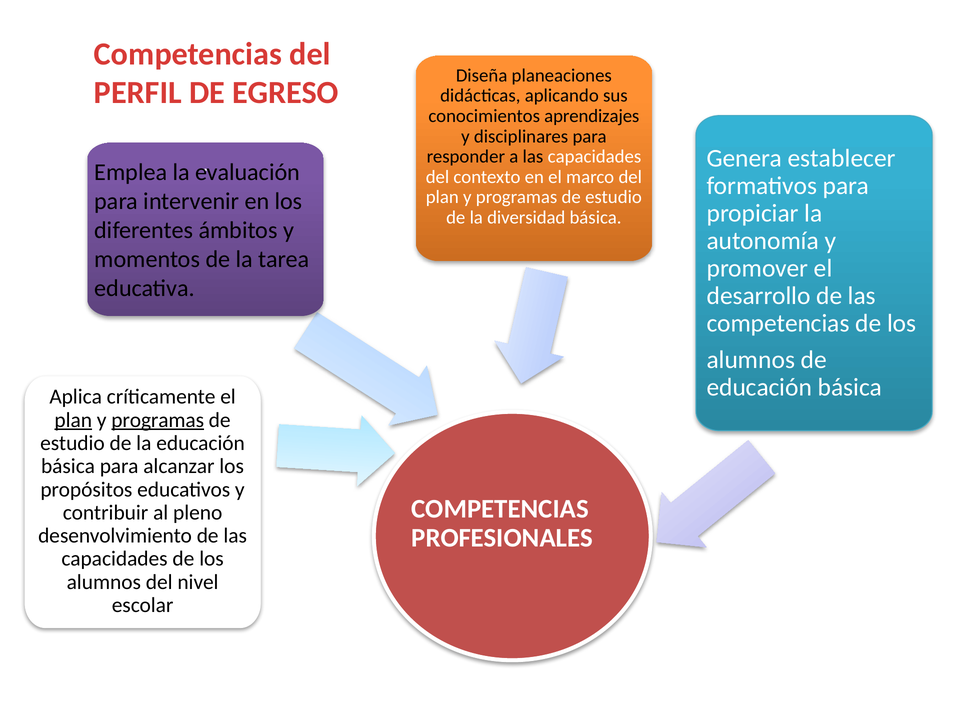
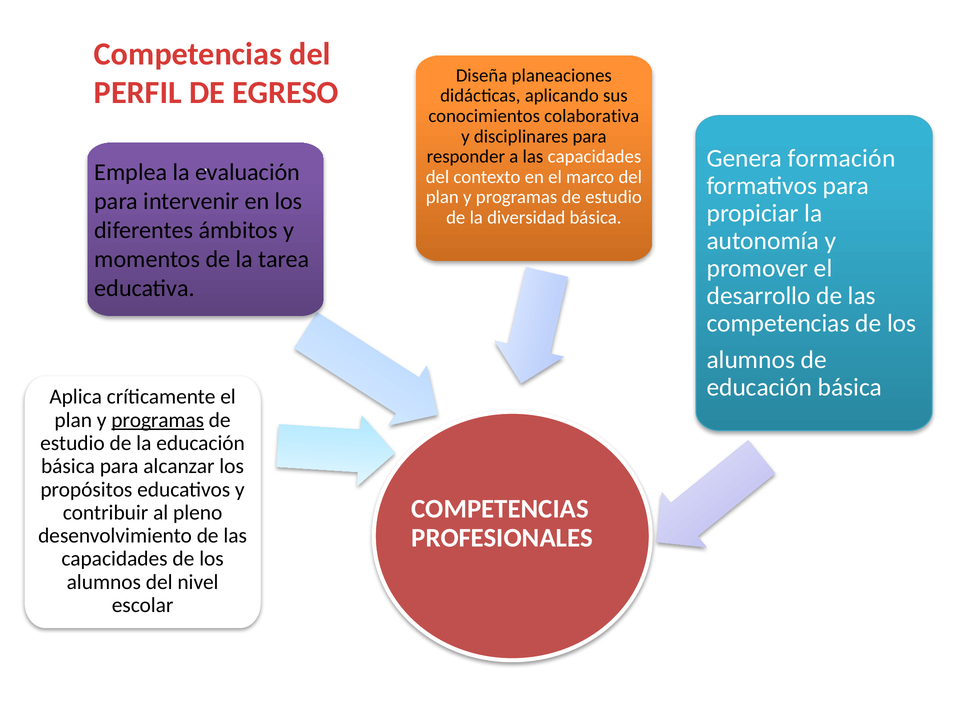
aprendizajes: aprendizajes -> colaborativa
establecer: establecer -> formación
plan at (73, 420) underline: present -> none
